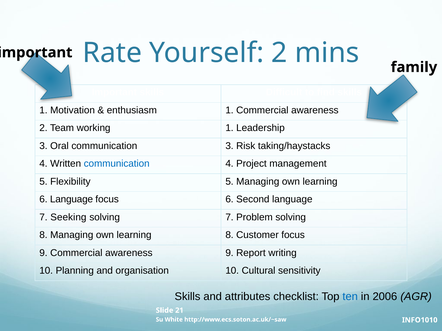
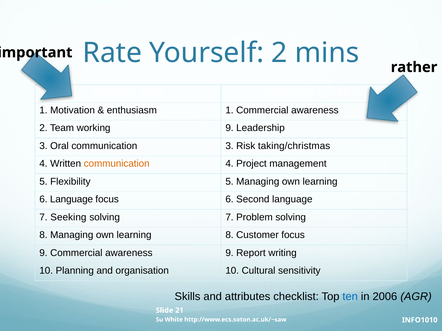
family: family -> rather
1 at (229, 128): 1 -> 9
taking/haystacks: taking/haystacks -> taking/christmas
communication at (117, 164) colour: blue -> orange
